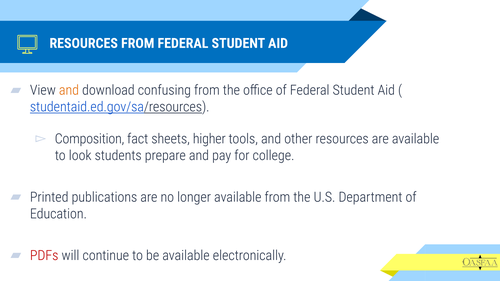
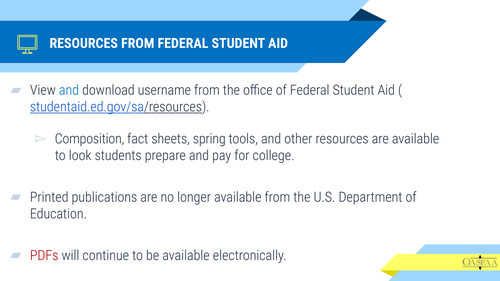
and at (69, 90) colour: orange -> blue
confusing: confusing -> username
higher: higher -> spring
